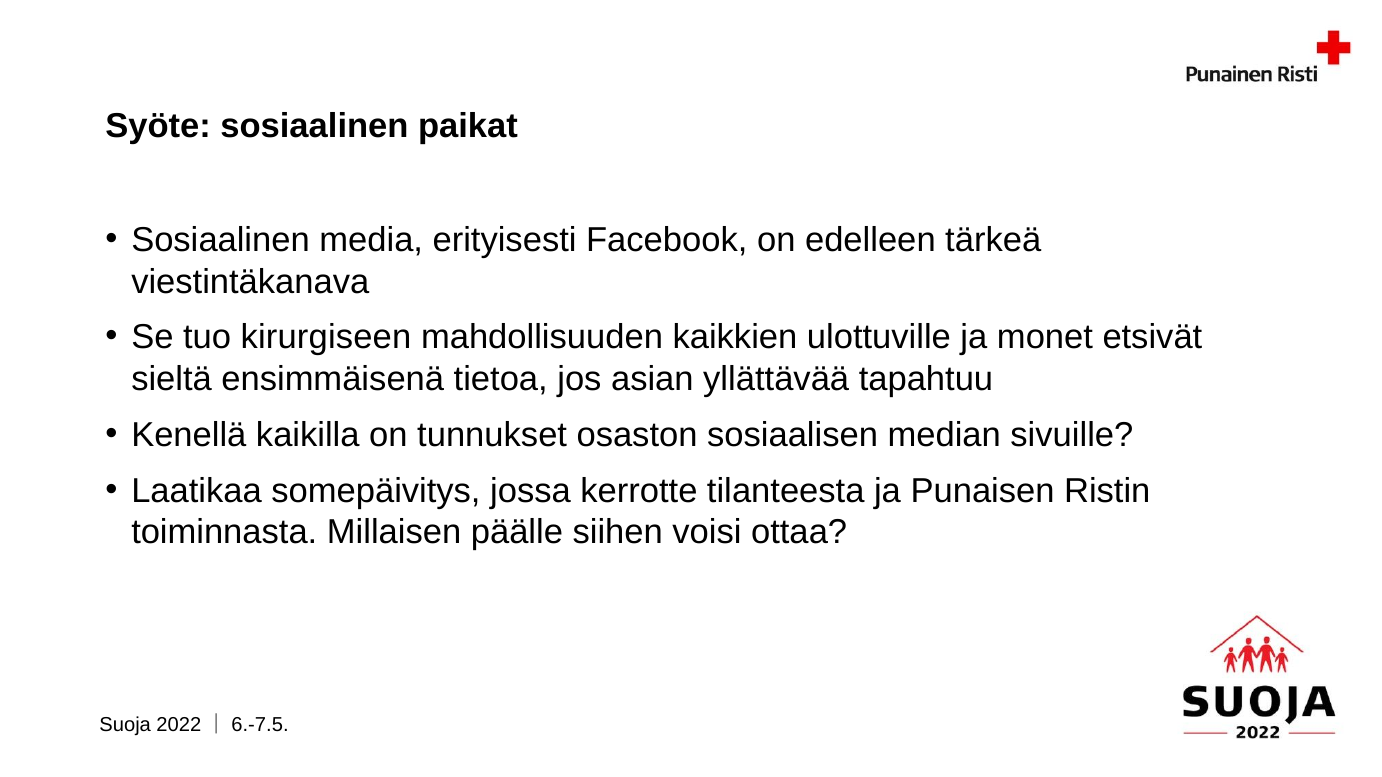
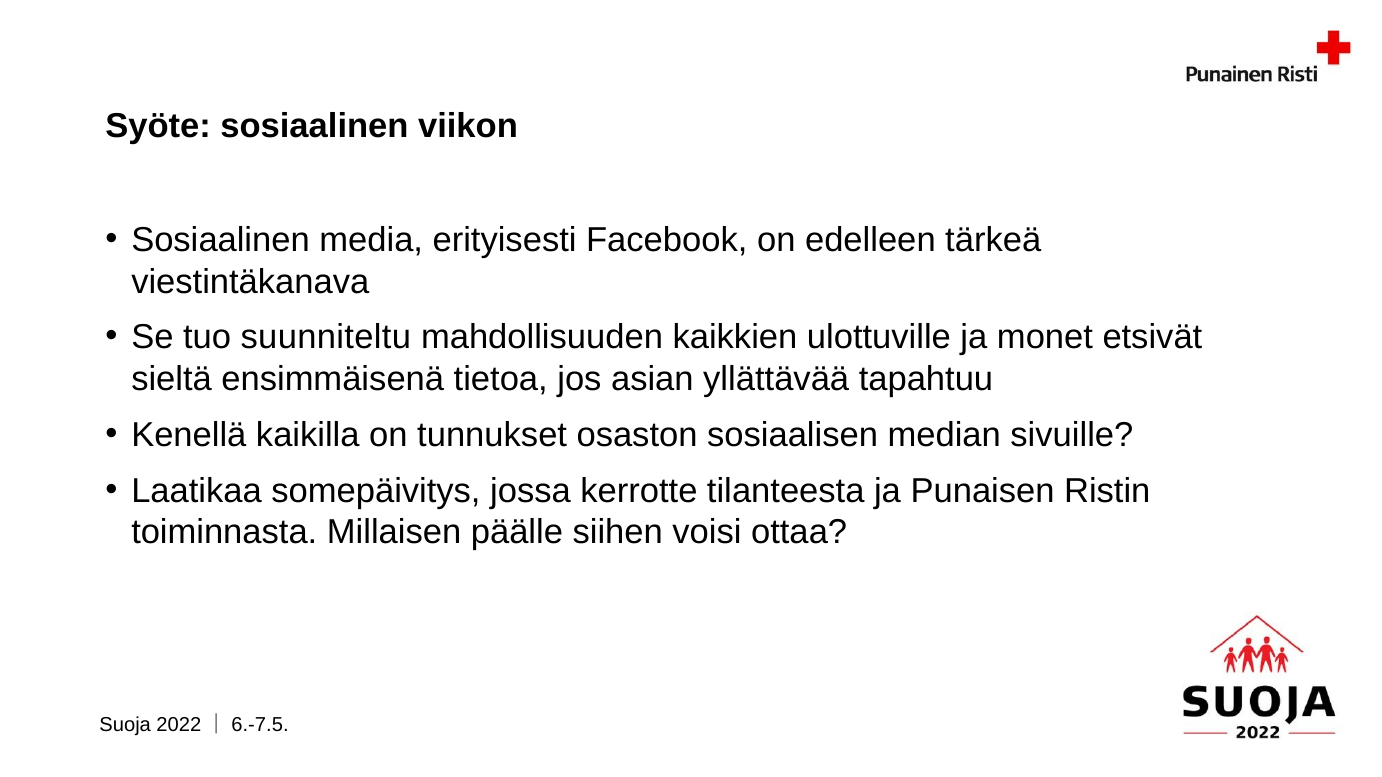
paikat: paikat -> viikon
kirurgiseen: kirurgiseen -> suunniteltu
